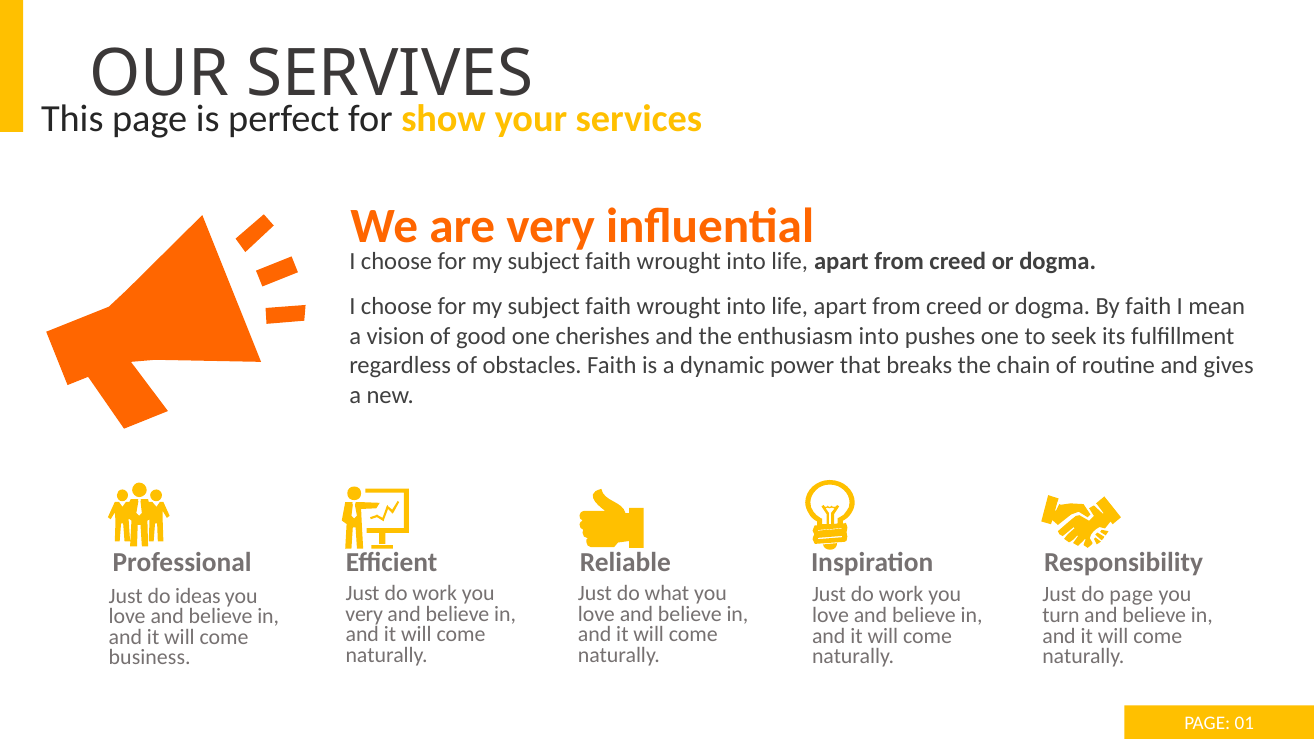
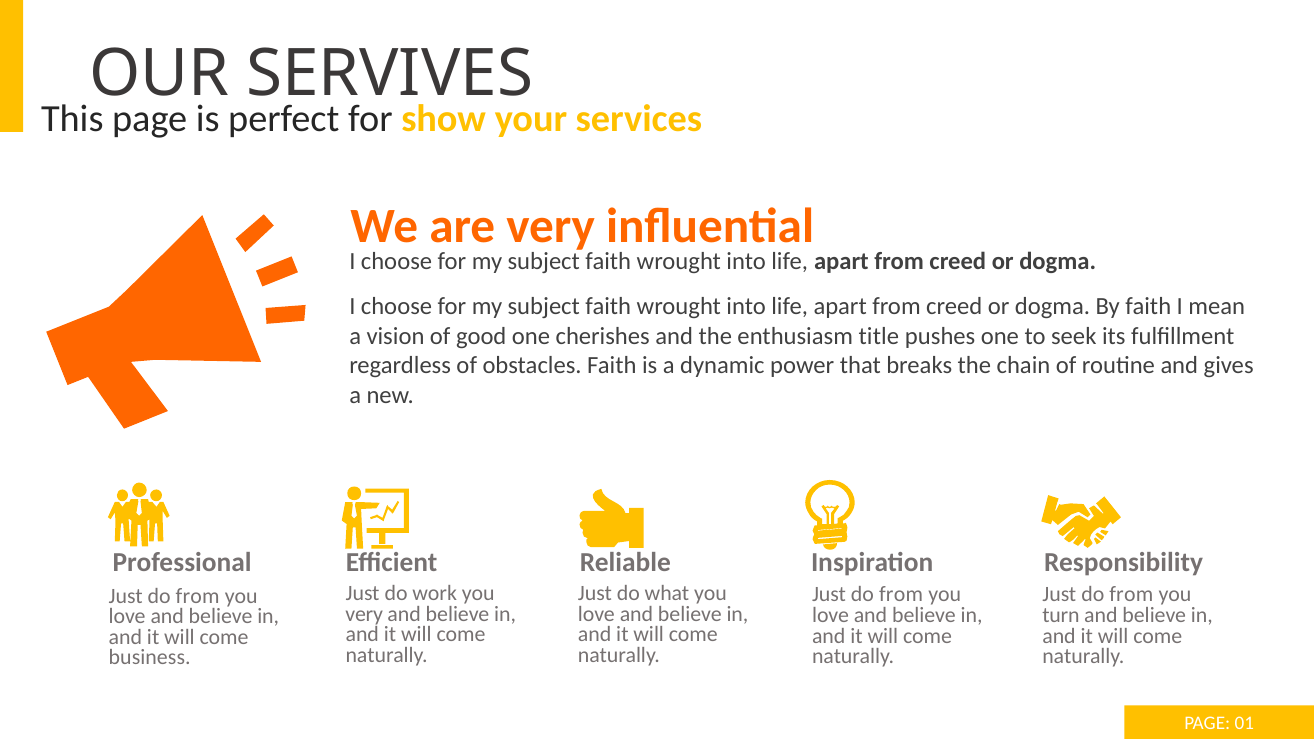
enthusiasm into: into -> title
work at (901, 595): work -> from
page at (1131, 595): page -> from
ideas at (198, 596): ideas -> from
